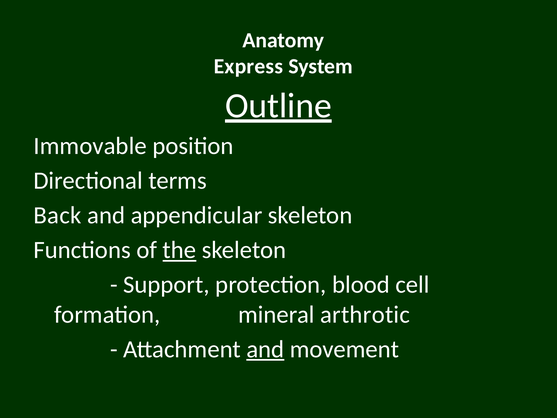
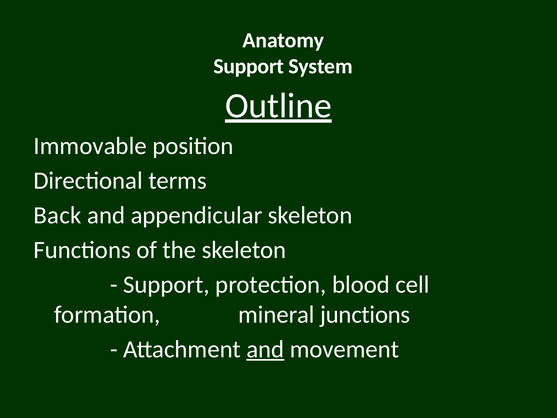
Express at (249, 66): Express -> Support
the underline: present -> none
arthrotic: arthrotic -> junctions
